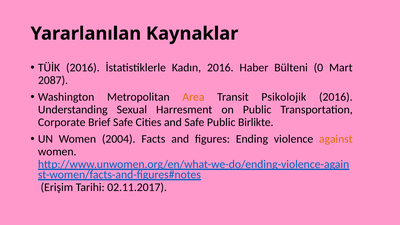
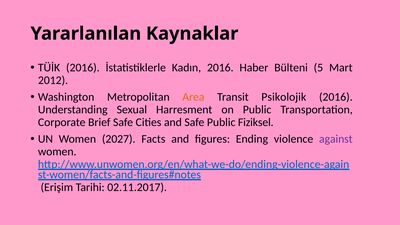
0: 0 -> 5
2087: 2087 -> 2012
Birlikte: Birlikte -> Fiziksel
2004: 2004 -> 2027
against colour: orange -> purple
